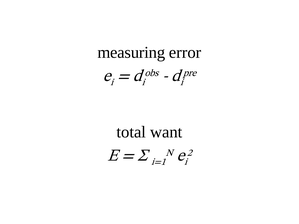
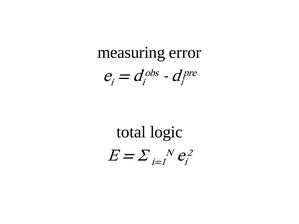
want: want -> logic
